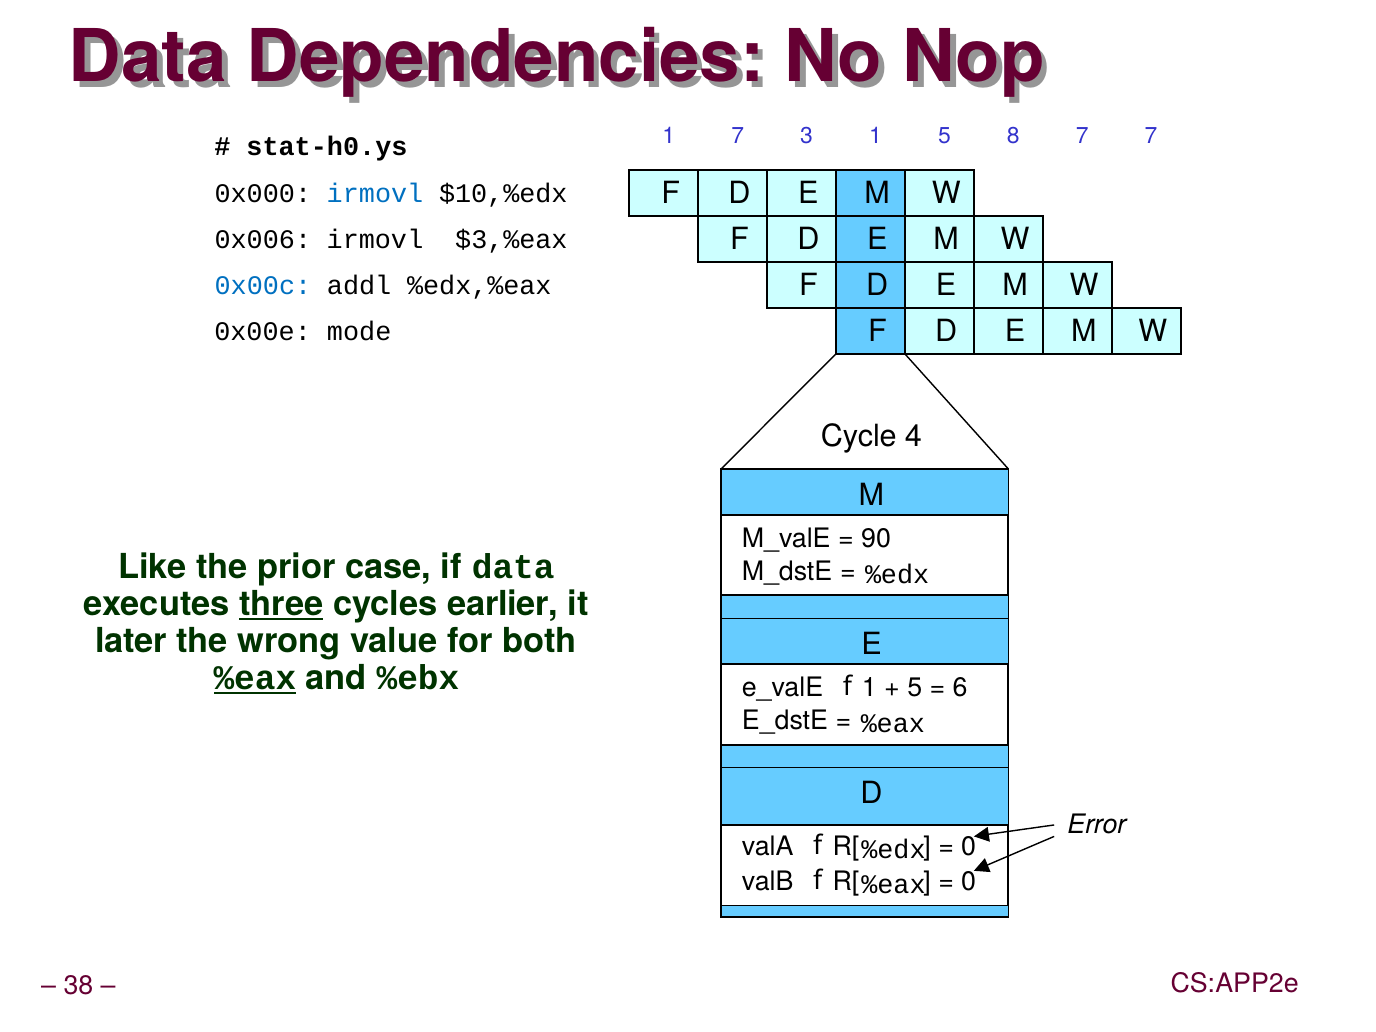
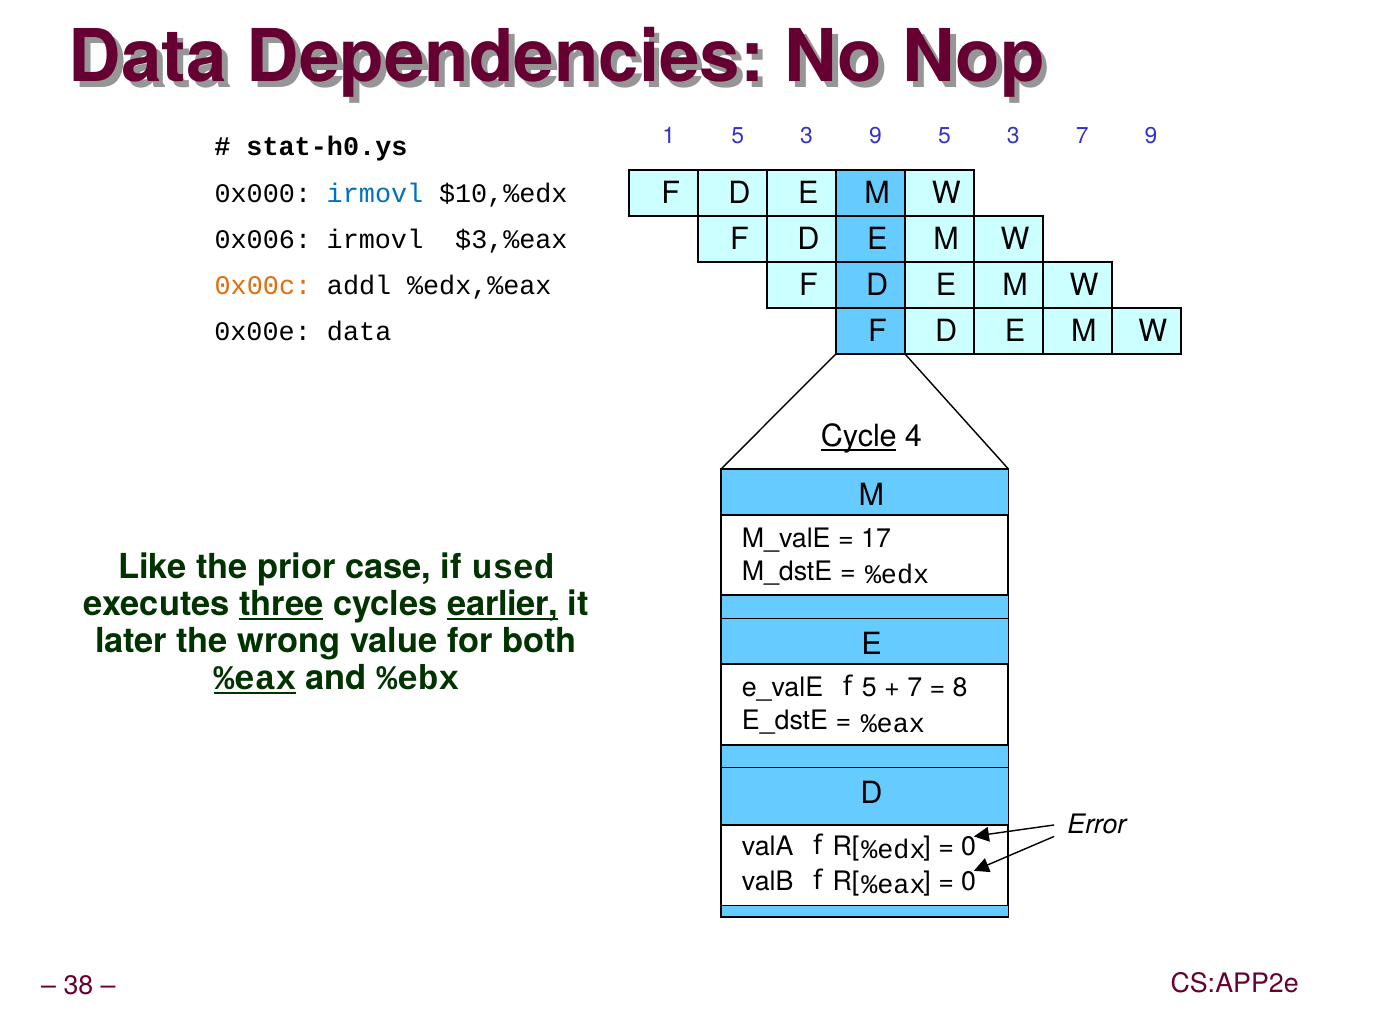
1 7: 7 -> 5
3 1: 1 -> 9
8 at (1013, 135): 8 -> 3
7 7: 7 -> 9
0x00c colour: blue -> orange
0x00e mode: mode -> data
Cycle underline: none -> present
90: 90 -> 17
if data: data -> used
earlier underline: none -> present
f 1: 1 -> 5
5 at (915, 688): 5 -> 7
6: 6 -> 8
